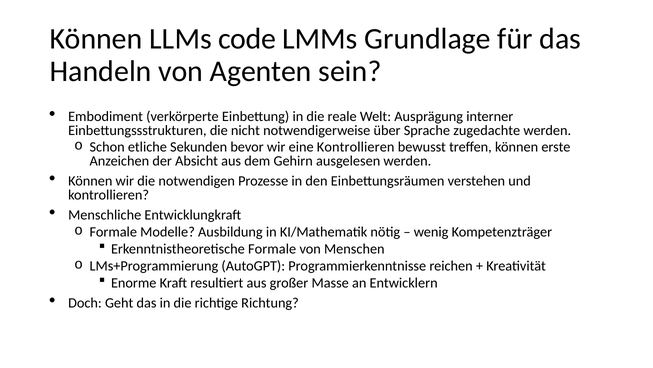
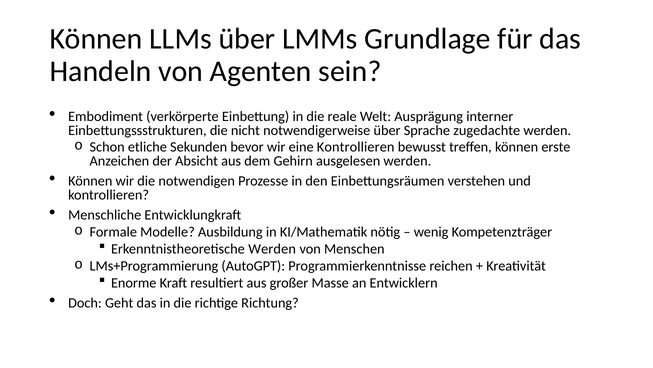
LLMs code: code -> über
Erkenntnistheoretische Formale: Formale -> Werden
